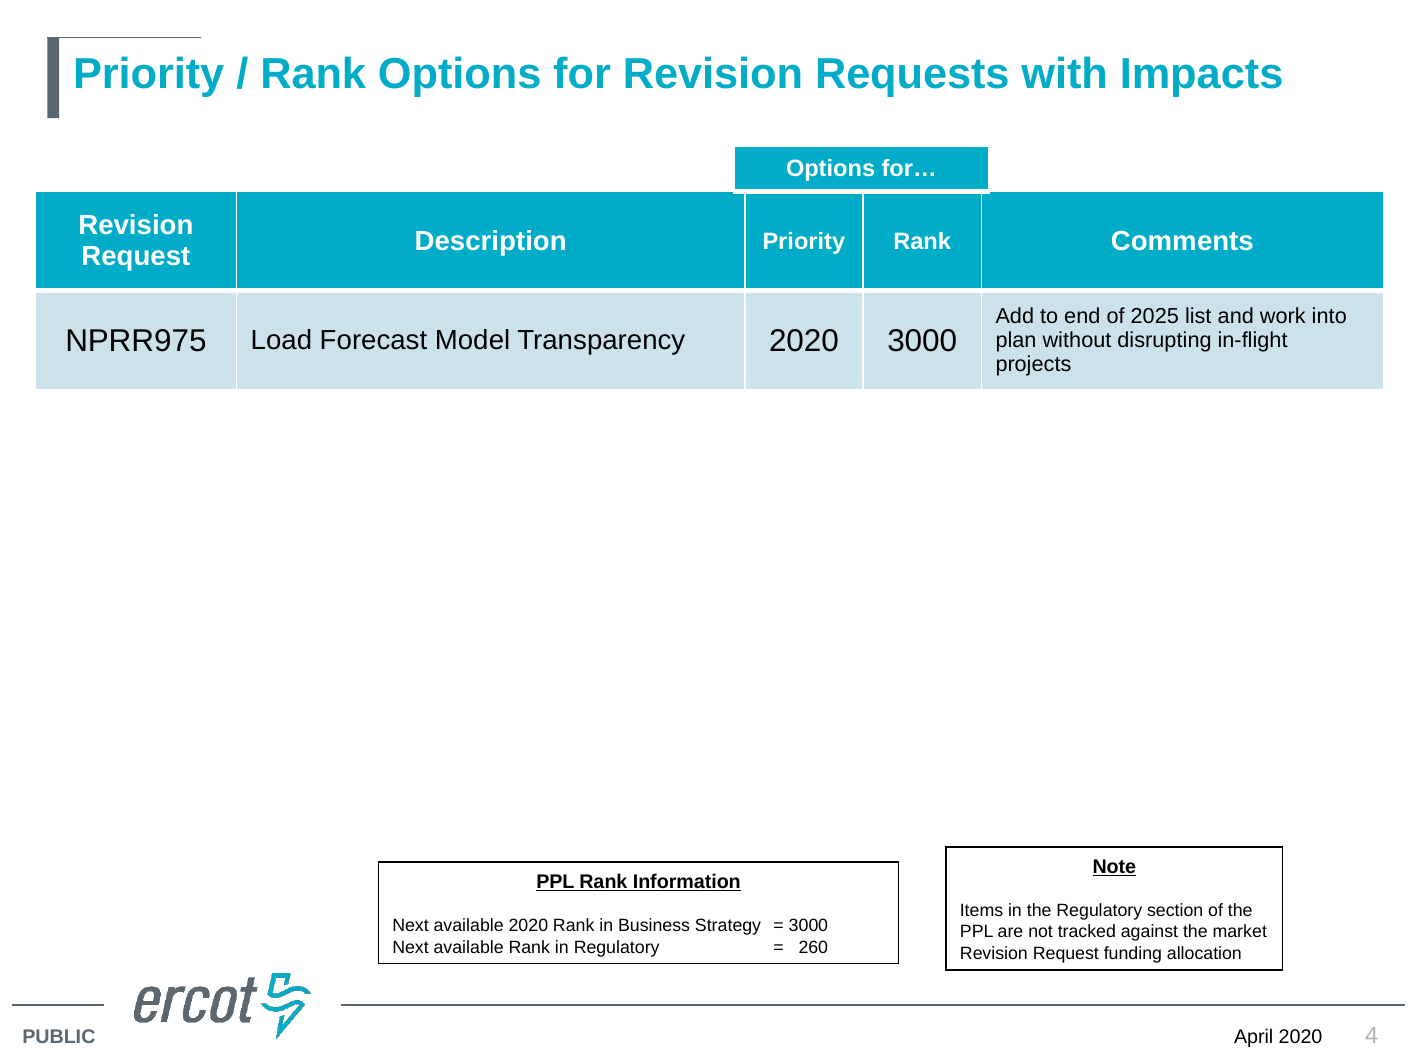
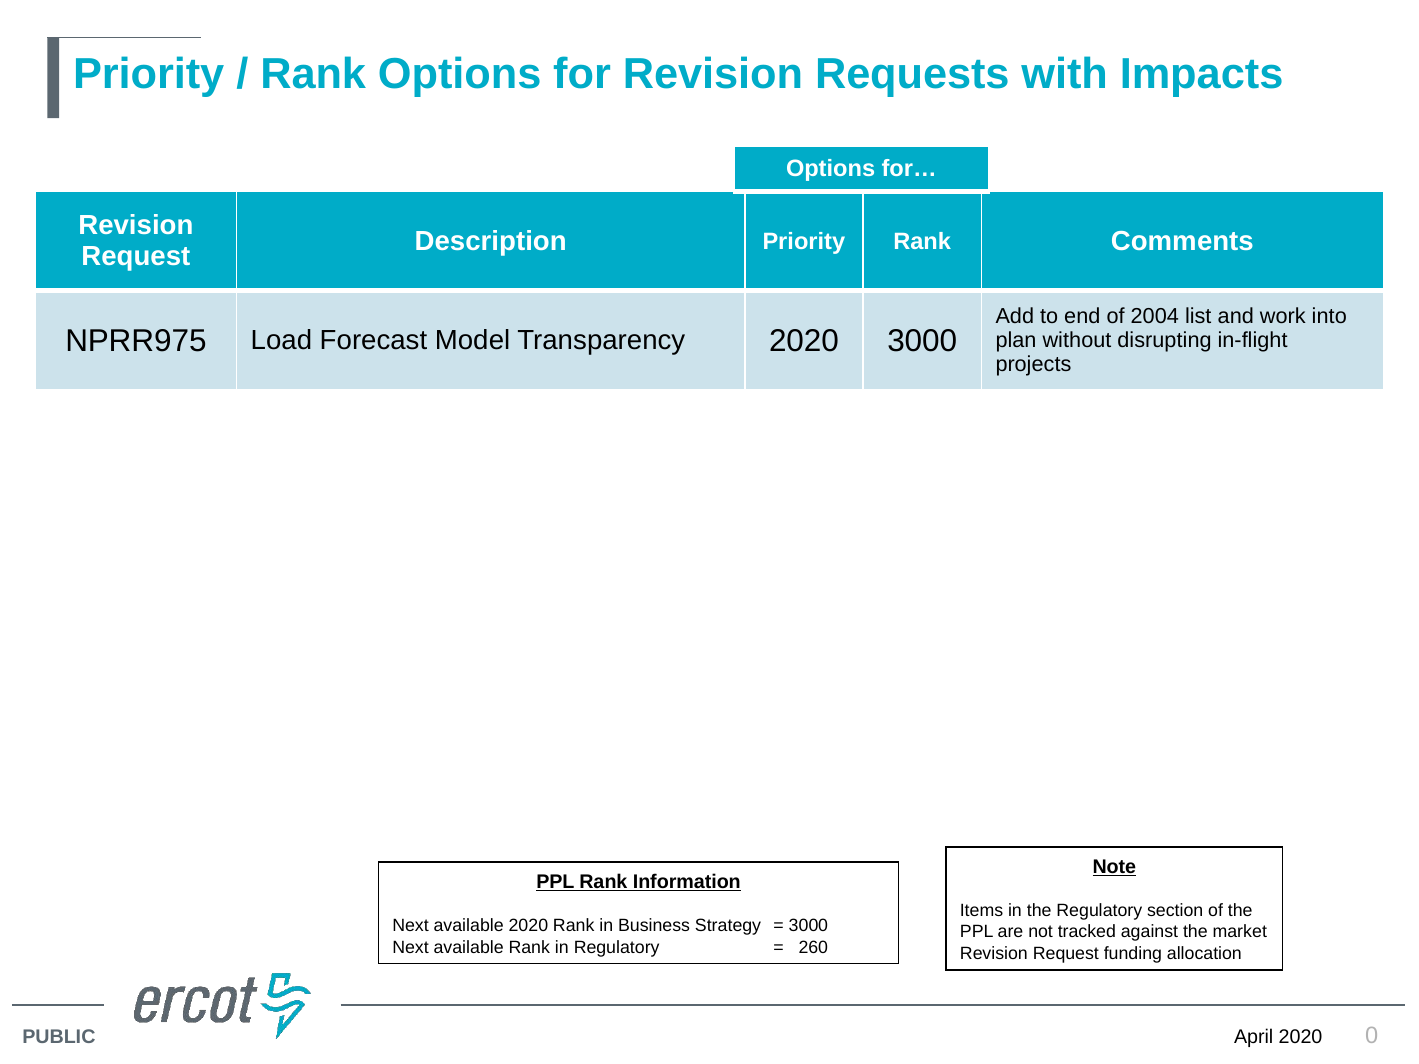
2025: 2025 -> 2004
4: 4 -> 0
